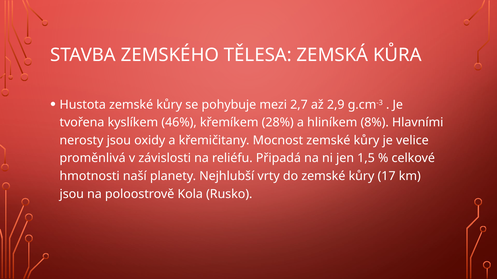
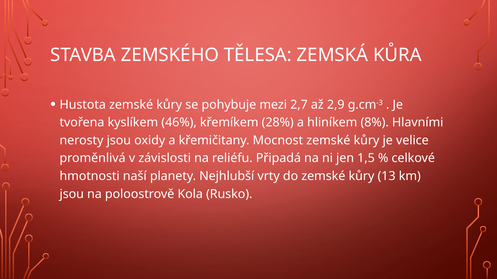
17: 17 -> 13
